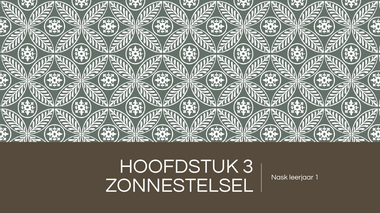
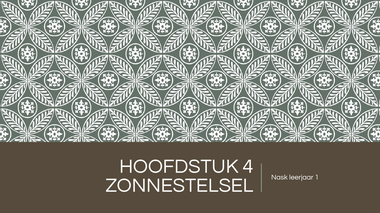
3: 3 -> 4
